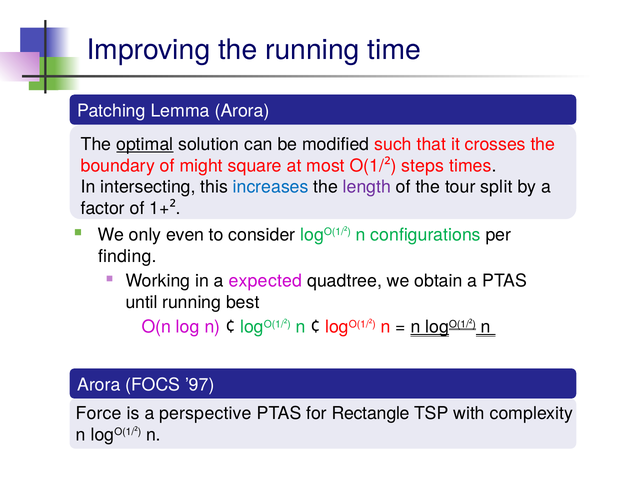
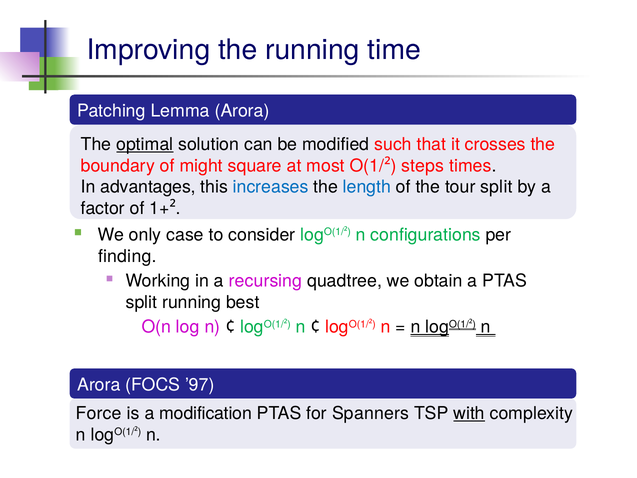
intersecting: intersecting -> advantages
length colour: purple -> blue
even: even -> case
expected: expected -> recursing
until at (142, 302): until -> split
perspective: perspective -> modification
Rectangle: Rectangle -> Spanners
with underline: none -> present
